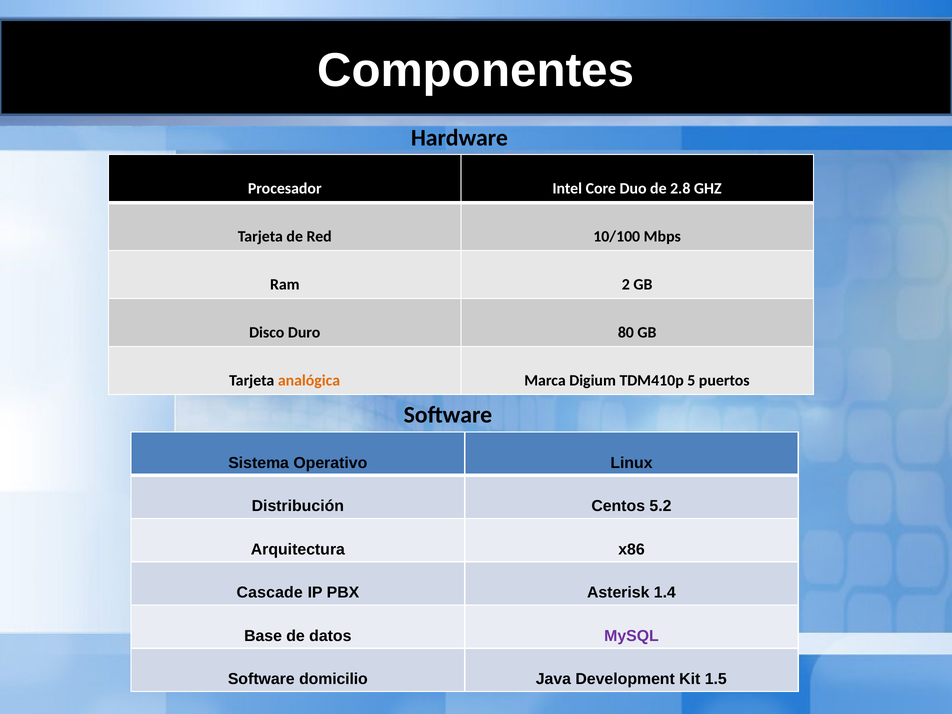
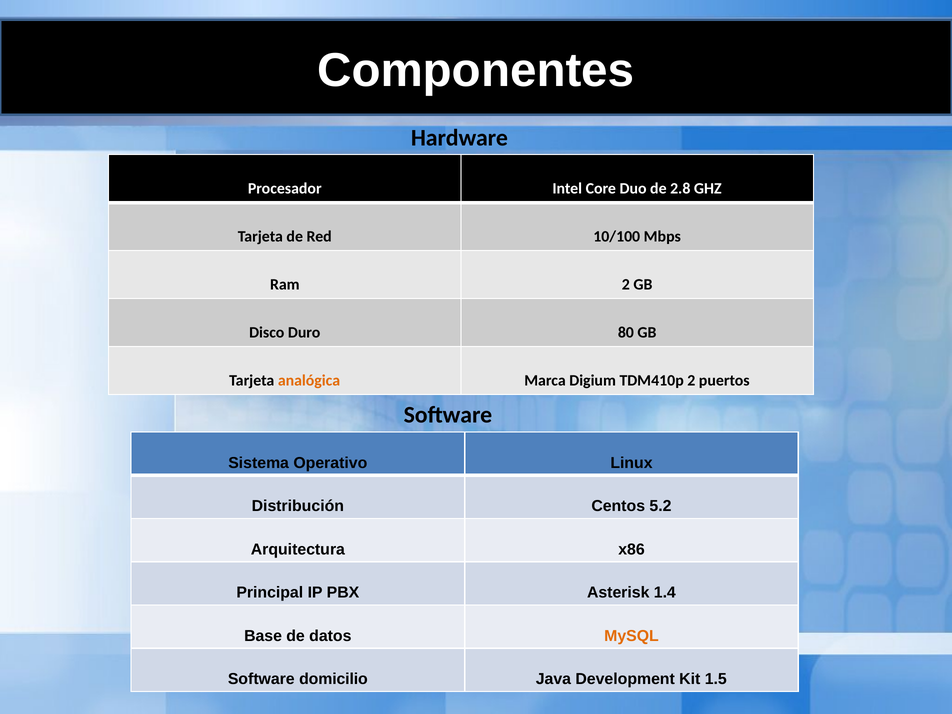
TDM410p 5: 5 -> 2
Cascade: Cascade -> Principal
MySQL colour: purple -> orange
